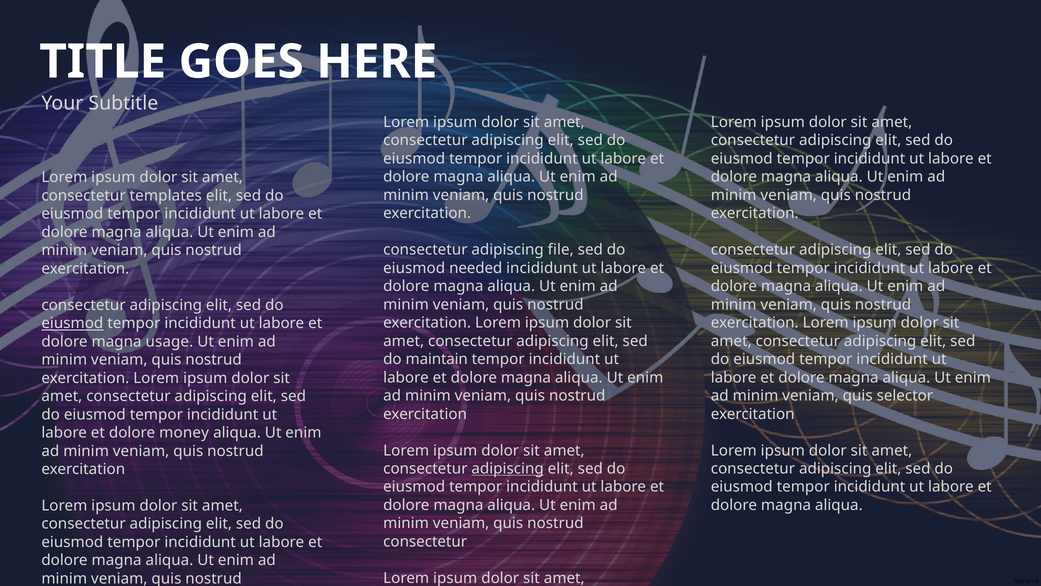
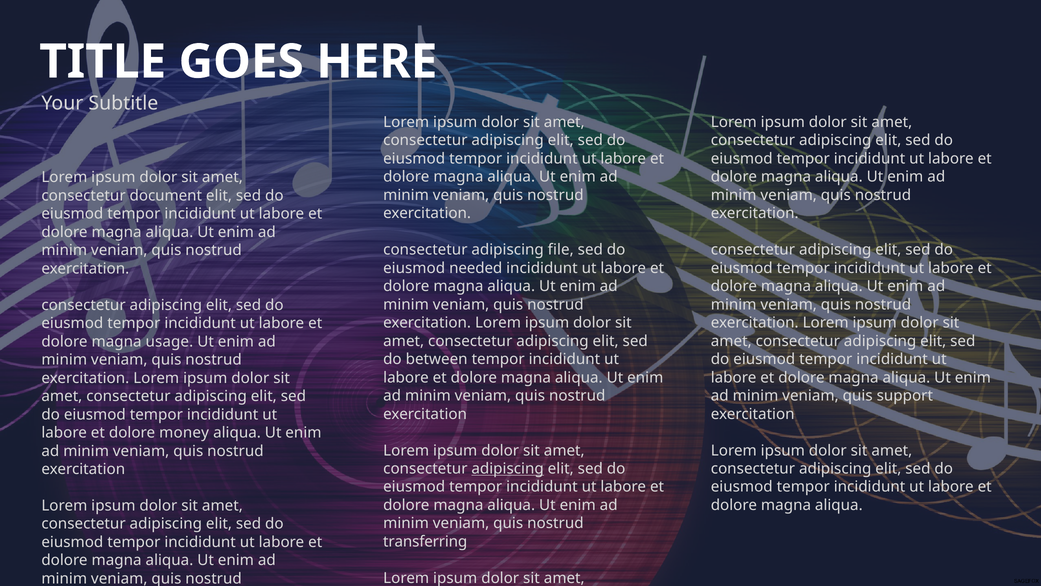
templates: templates -> document
eiusmod at (72, 323) underline: present -> none
maintain: maintain -> between
selector: selector -> support
consectetur at (425, 541): consectetur -> transferring
